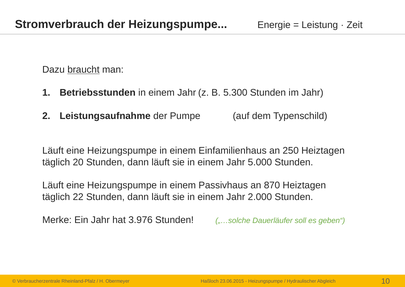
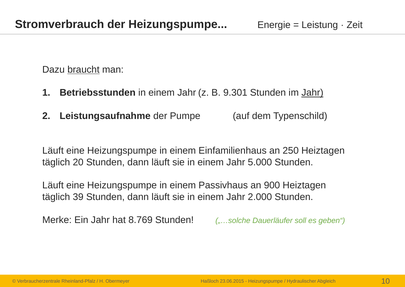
5.300: 5.300 -> 9.301
Jahr at (312, 93) underline: none -> present
870: 870 -> 900
22: 22 -> 39
3.976: 3.976 -> 8.769
